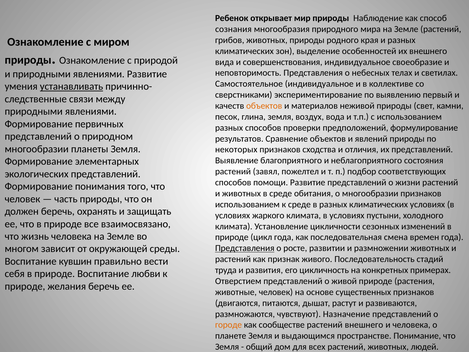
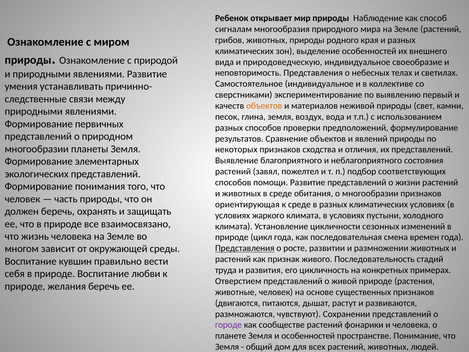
сознания: сознания -> сигналам
совершенствования: совершенствования -> природоведческую
устанавливать underline: present -> none
использованием at (247, 204): использованием -> ориентирующая
Назначение: Назначение -> Сохранении
городе colour: orange -> purple
растений внешнего: внешнего -> фонарики
и выдающимся: выдающимся -> особенностей
